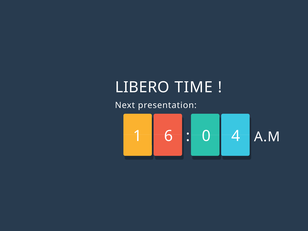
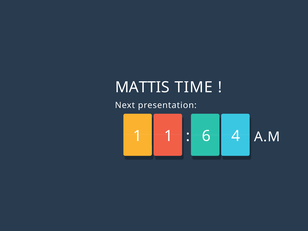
LIBERO: LIBERO -> MATTIS
1 6: 6 -> 1
0: 0 -> 6
